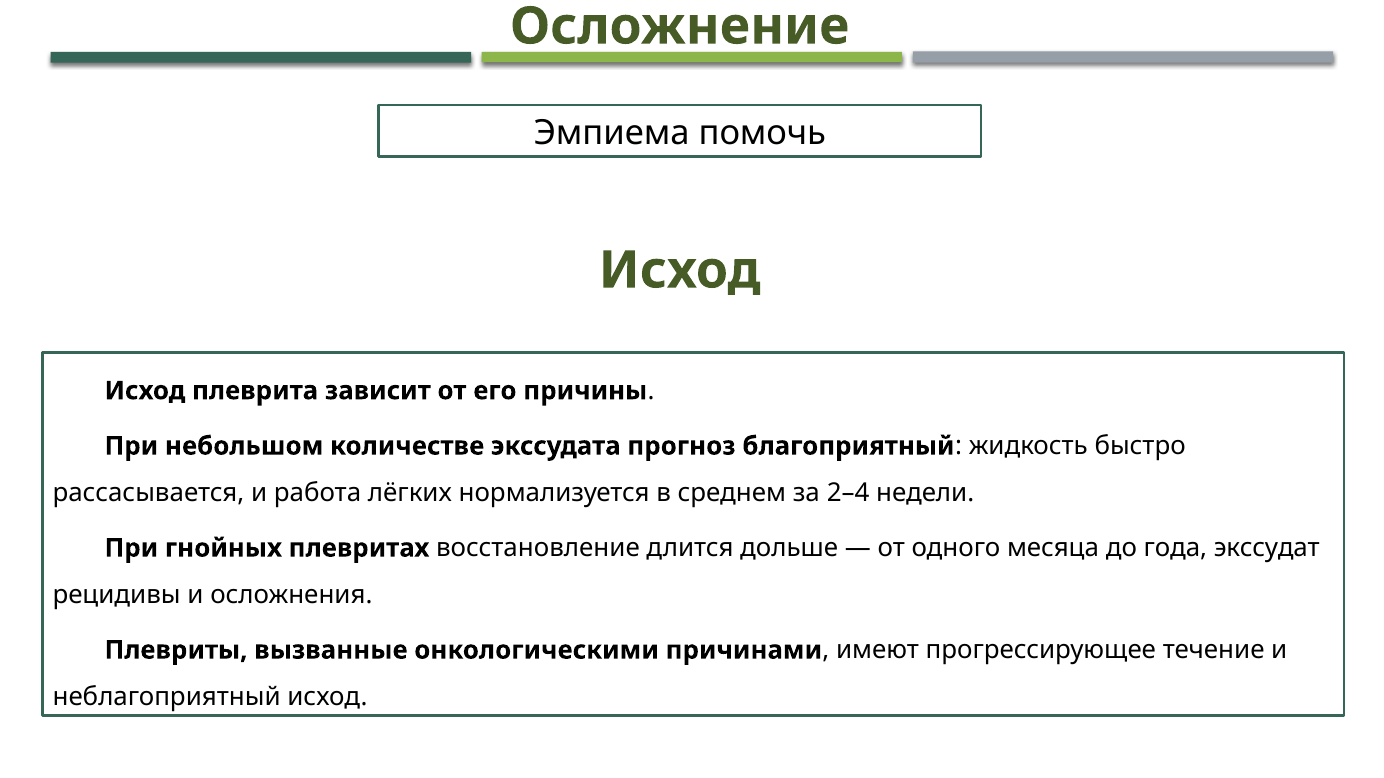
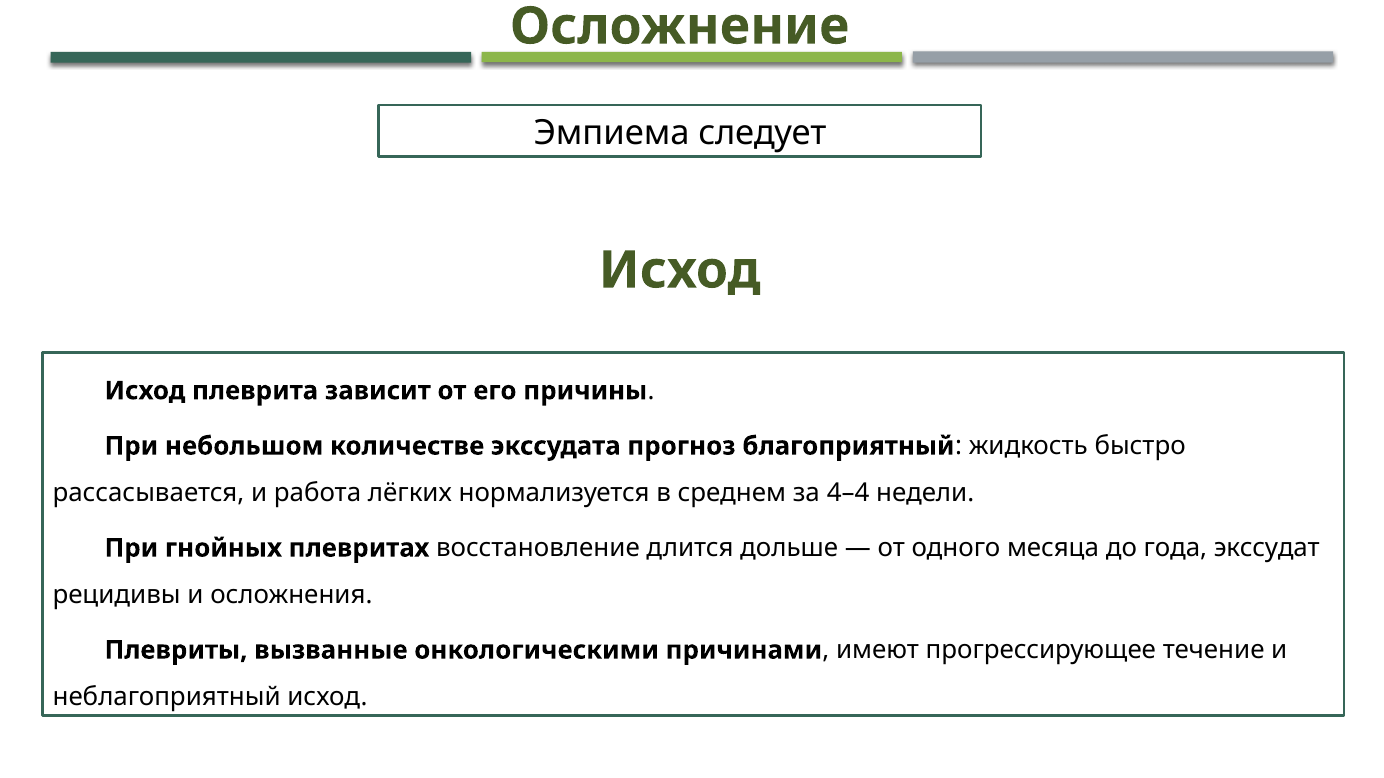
помочь: помочь -> следует
2–4: 2–4 -> 4–4
